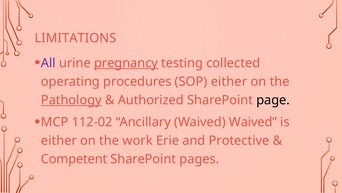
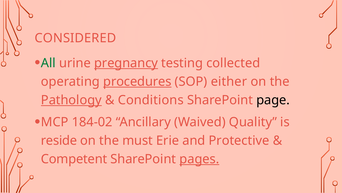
LIMITATIONS: LIMITATIONS -> CONSIDERED
All colour: purple -> green
procedures underline: none -> present
Authorized: Authorized -> Conditions
112-02: 112-02 -> 184-02
Waived Waived: Waived -> Quality
either at (59, 140): either -> reside
work: work -> must
pages underline: none -> present
